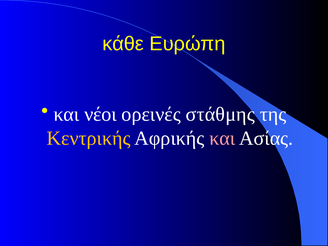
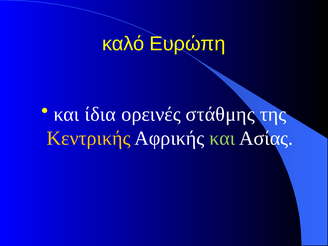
κάθε: κάθε -> καλό
νέοι: νέοι -> ίδια
και at (222, 138) colour: pink -> light green
